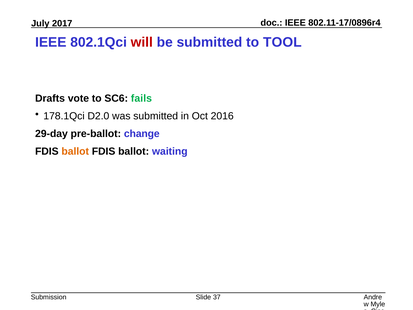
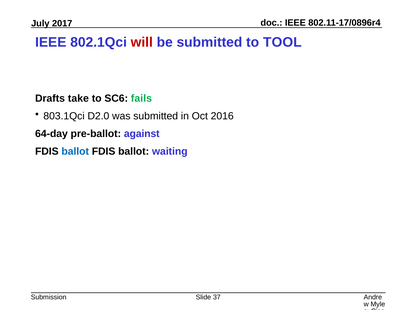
vote: vote -> take
178.1Qci: 178.1Qci -> 803.1Qci
29-day: 29-day -> 64-day
change: change -> against
ballot at (75, 151) colour: orange -> blue
